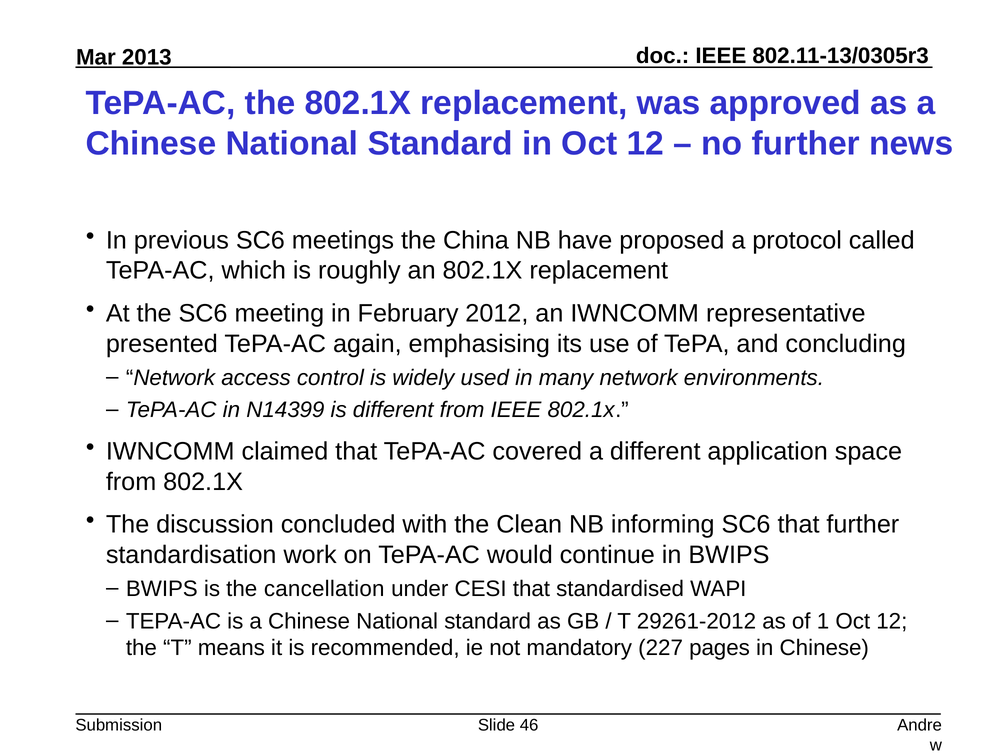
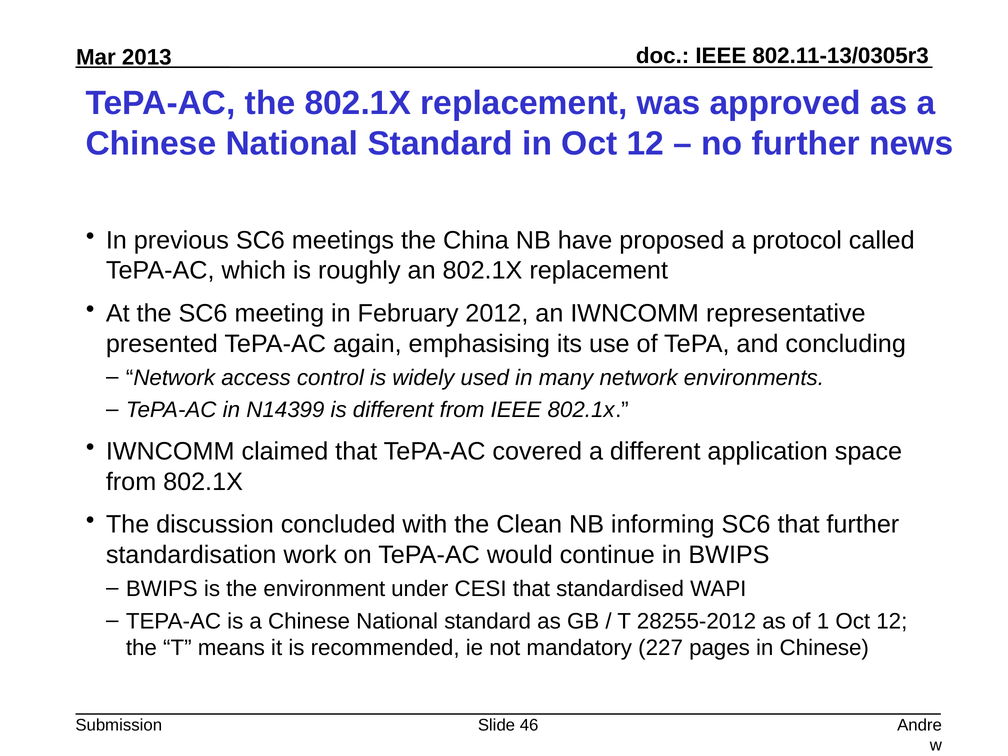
cancellation: cancellation -> environment
29261-2012: 29261-2012 -> 28255-2012
